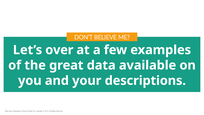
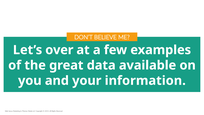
descriptions: descriptions -> information
